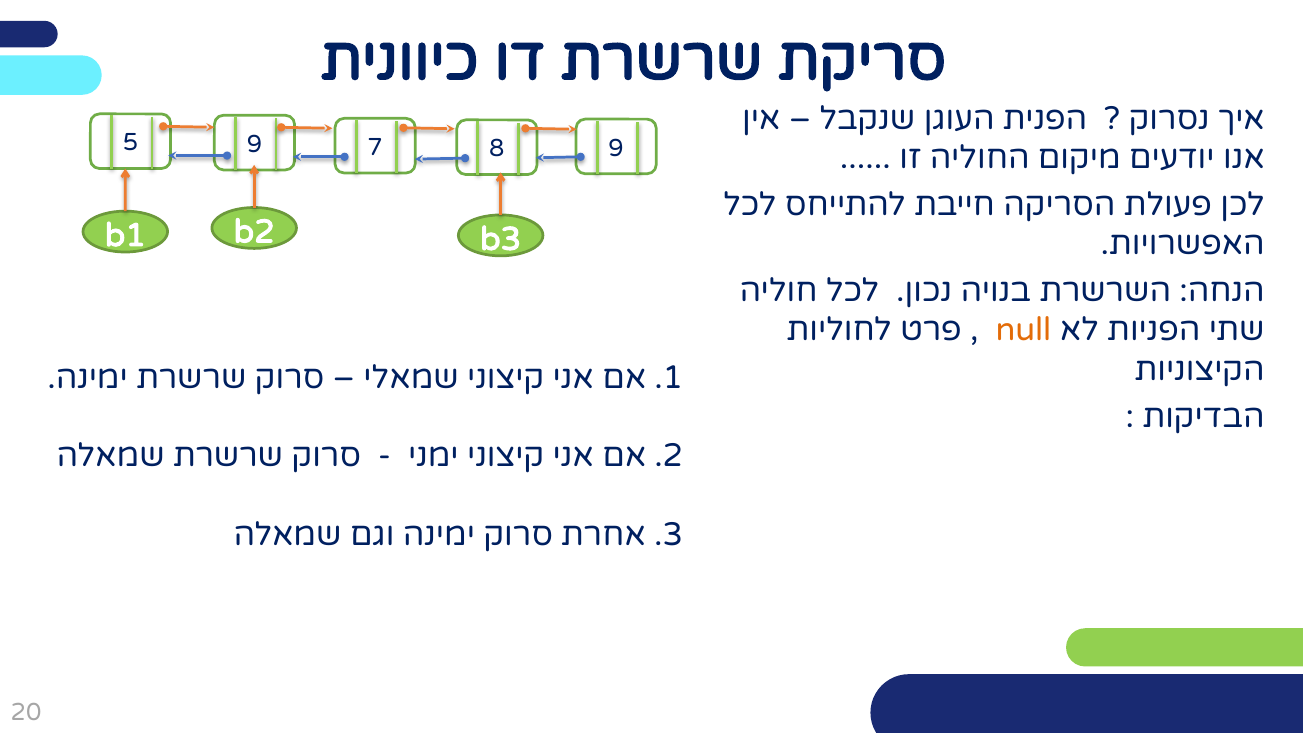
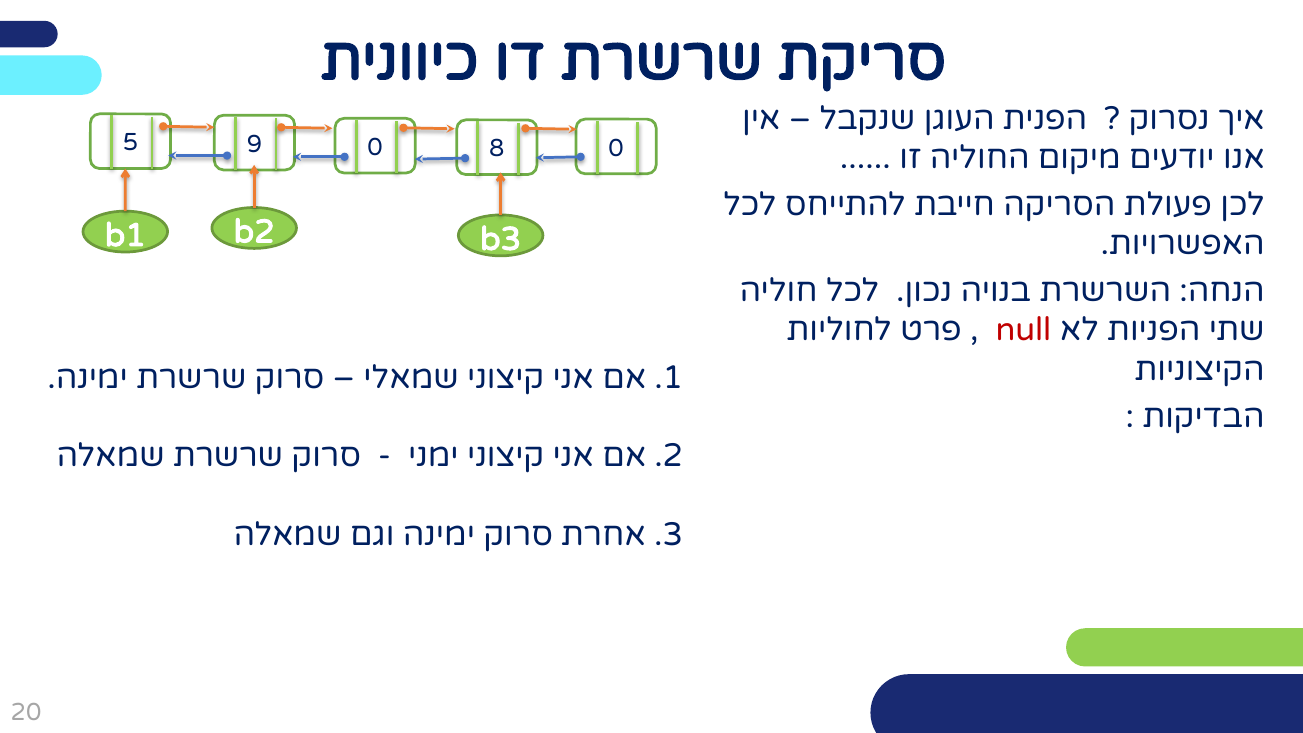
5 9: 9 -> 0
9 7: 7 -> 0
null colour: orange -> red
